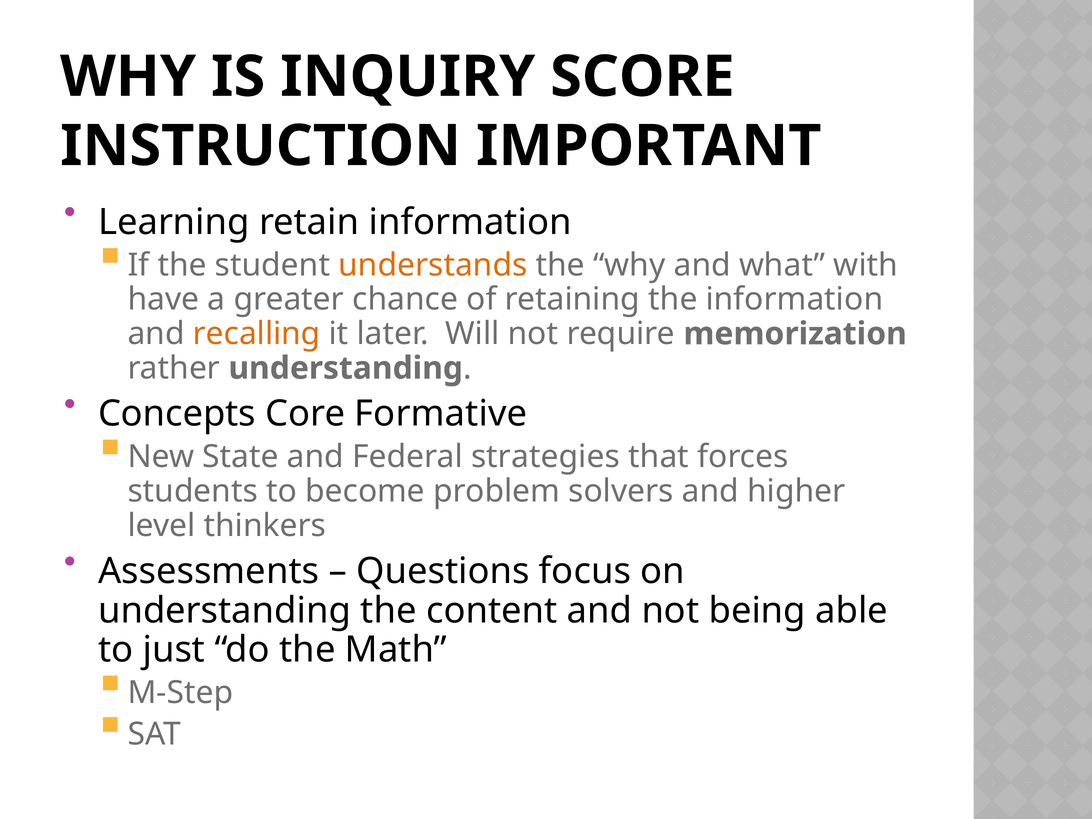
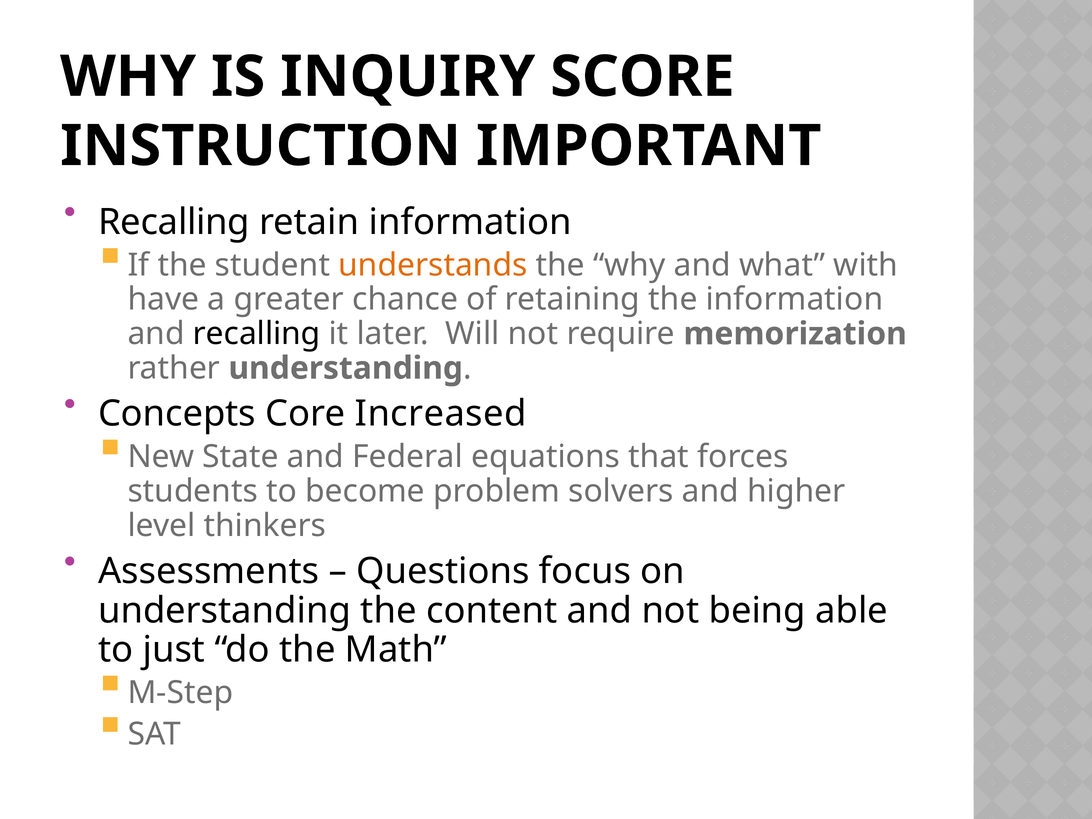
Learning at (174, 222): Learning -> Recalling
recalling at (257, 334) colour: orange -> black
Formative: Formative -> Increased
strategies: strategies -> equations
